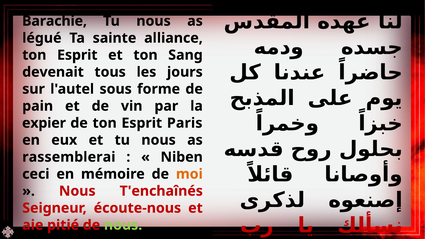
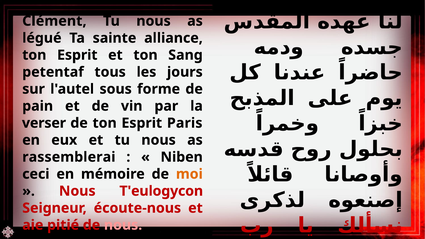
Barachie: Barachie -> Clément
devenait: devenait -> petentaf
expier: expier -> verser
T'enchaînés: T'enchaînés -> T'eulogycon
nous at (123, 225) colour: light green -> pink
